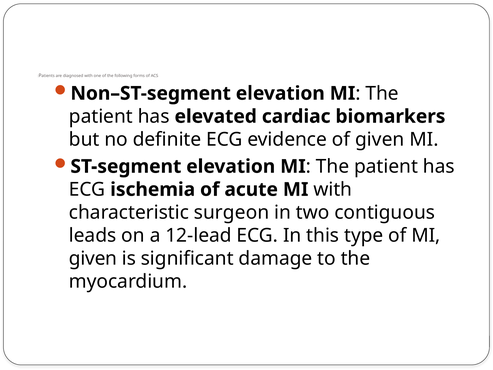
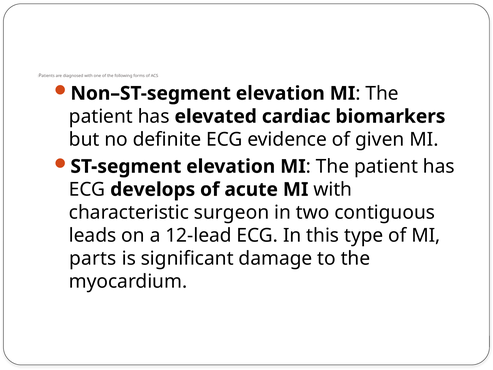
ischemia: ischemia -> develops
given at (93, 258): given -> parts
